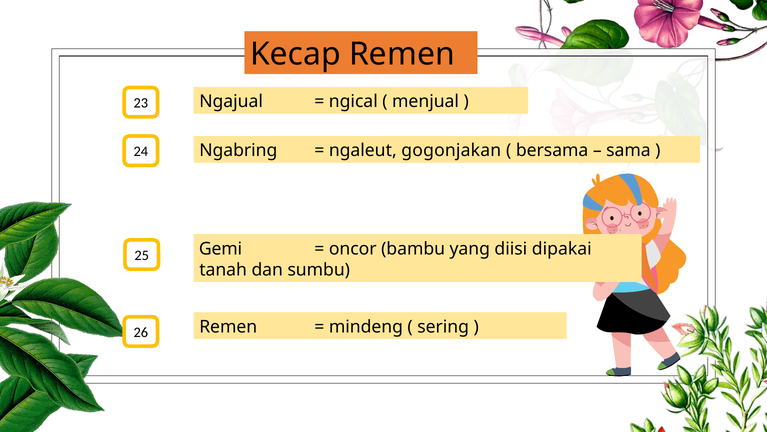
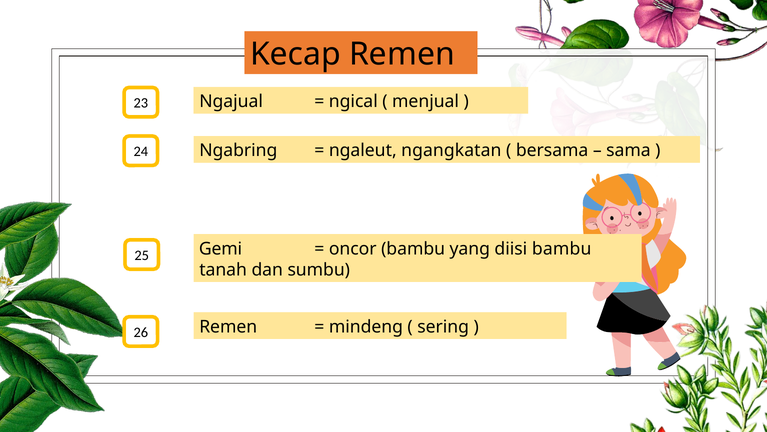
gogonjakan: gogonjakan -> ngangkatan
diisi dipakai: dipakai -> bambu
